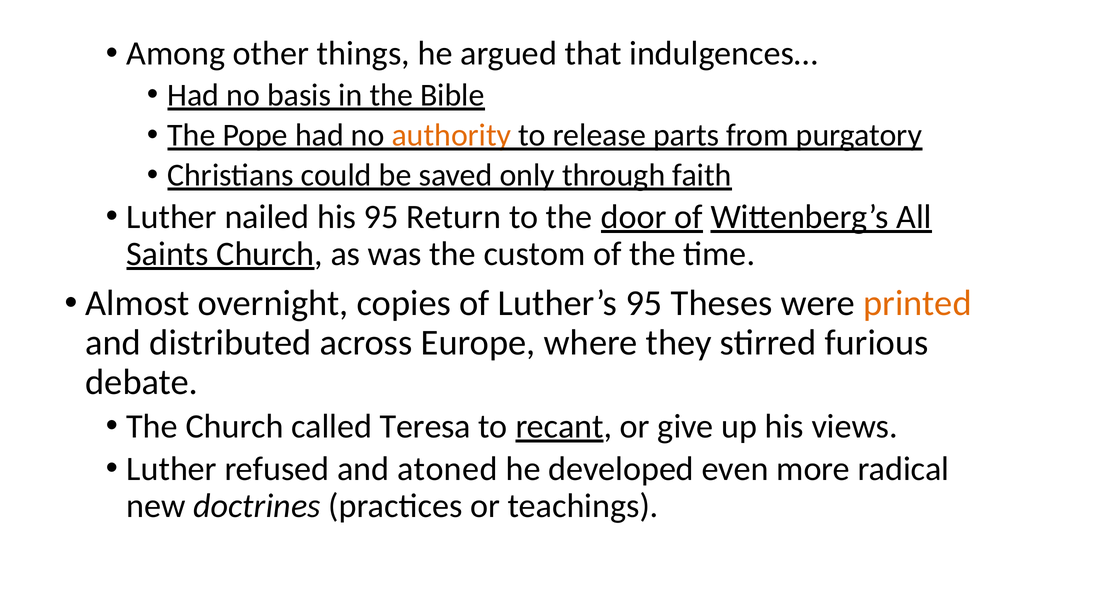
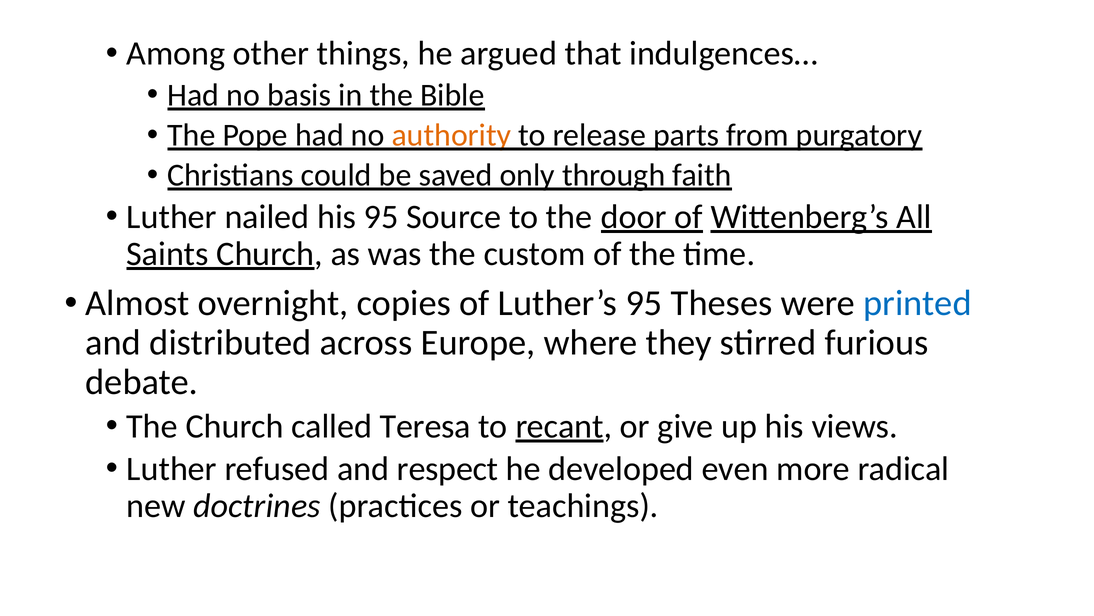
Return: Return -> Source
printed colour: orange -> blue
atoned: atoned -> respect
